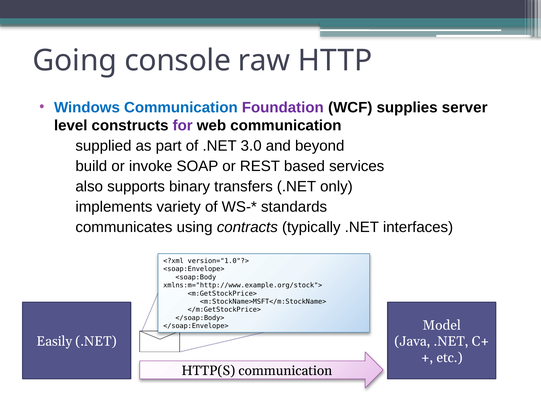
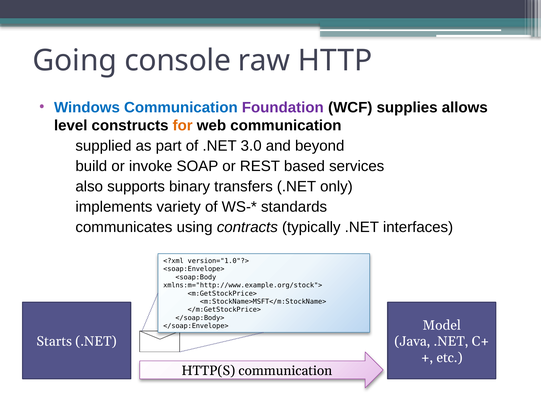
server: server -> allows
for colour: purple -> orange
Easily: Easily -> Starts
